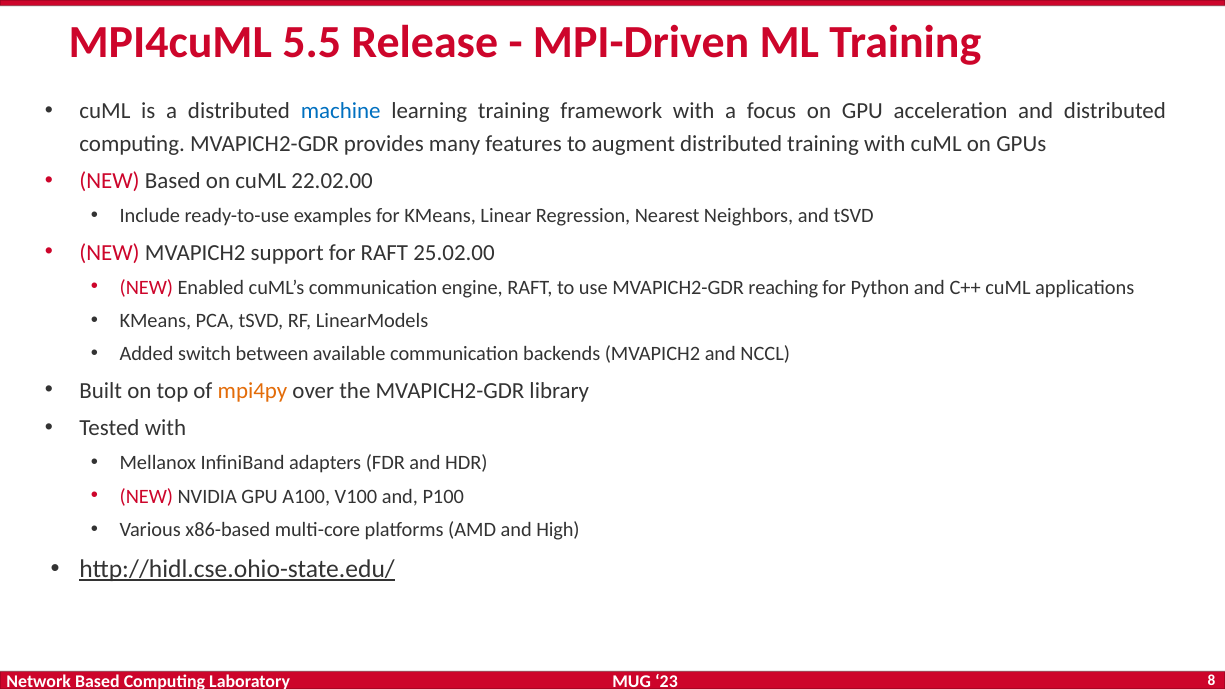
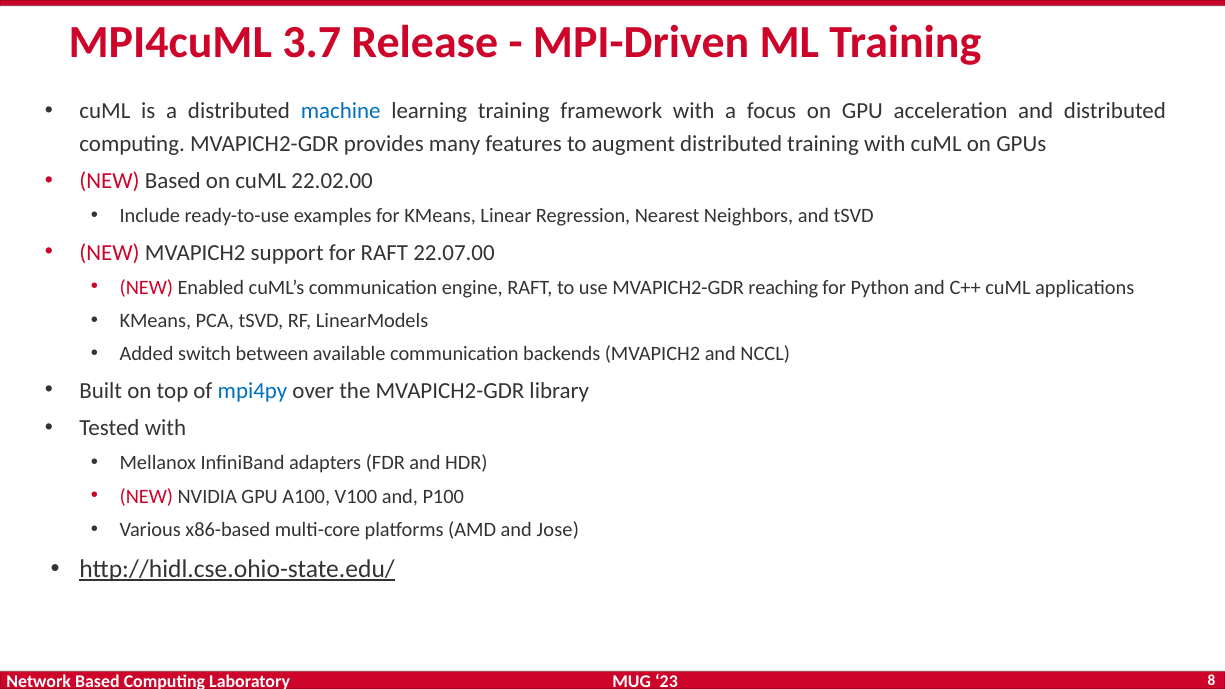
5.5: 5.5 -> 3.7
25.02.00: 25.02.00 -> 22.07.00
mpi4py colour: orange -> blue
High: High -> Jose
